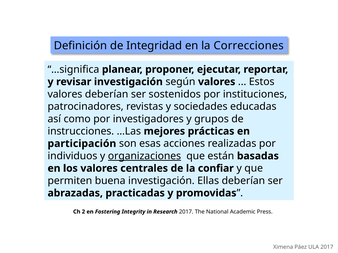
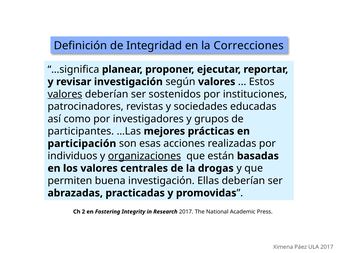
valores at (65, 94) underline: none -> present
instrucciones: instrucciones -> participantes
confiar: confiar -> drogas
